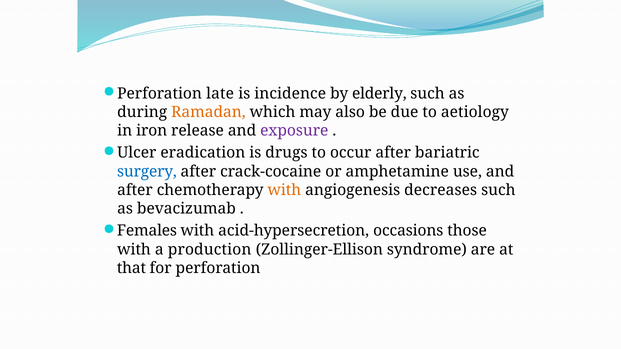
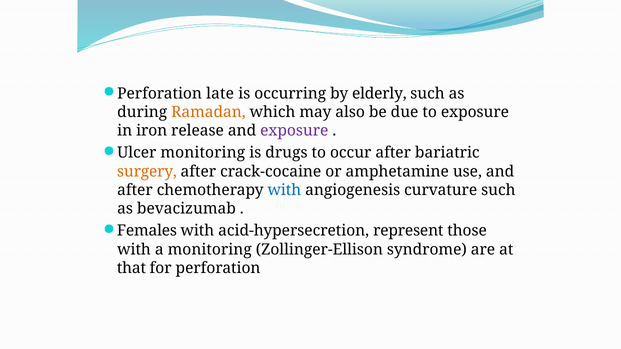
incidence: incidence -> occurring
to aetiology: aetiology -> exposure
Ulcer eradication: eradication -> monitoring
surgery colour: blue -> orange
with at (284, 190) colour: orange -> blue
decreases: decreases -> curvature
occasions: occasions -> represent
a production: production -> monitoring
